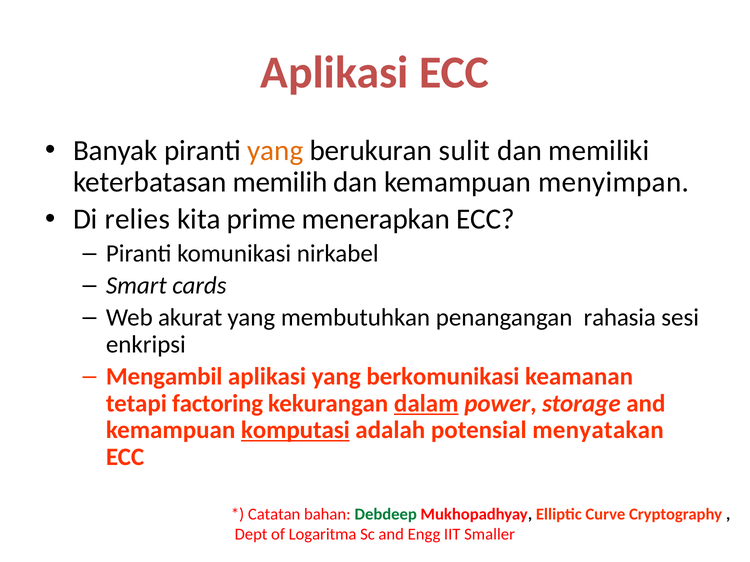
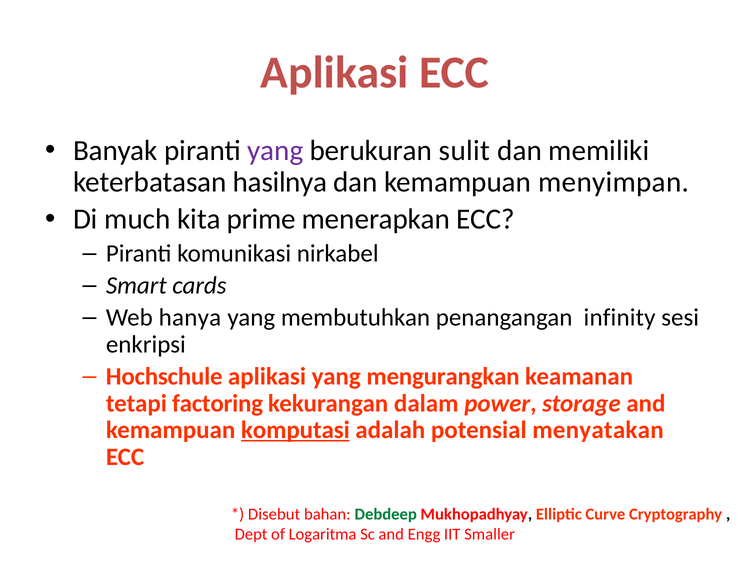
yang at (275, 151) colour: orange -> purple
memilih: memilih -> hasilnya
relies: relies -> much
akurat: akurat -> hanya
rahasia: rahasia -> infinity
Mengambil: Mengambil -> Hochschule
berkomunikasi: berkomunikasi -> mengurangkan
dalam underline: present -> none
Catatan: Catatan -> Disebut
